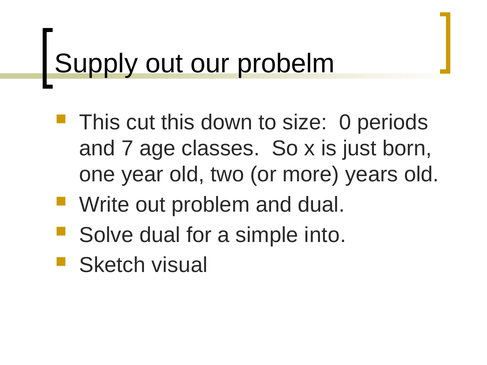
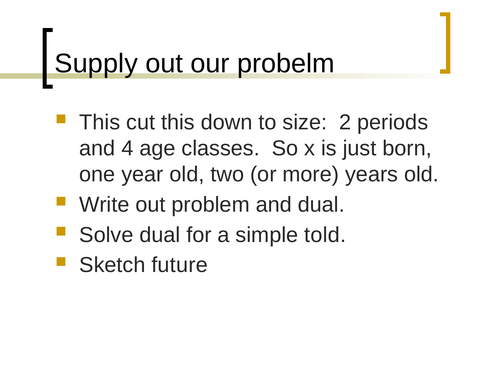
0: 0 -> 2
7: 7 -> 4
into: into -> told
visual: visual -> future
